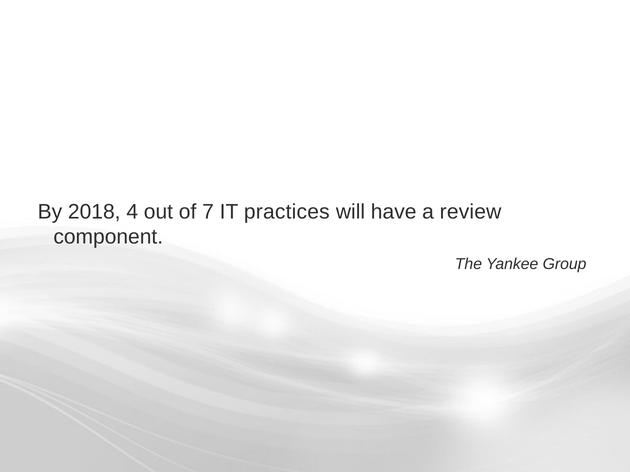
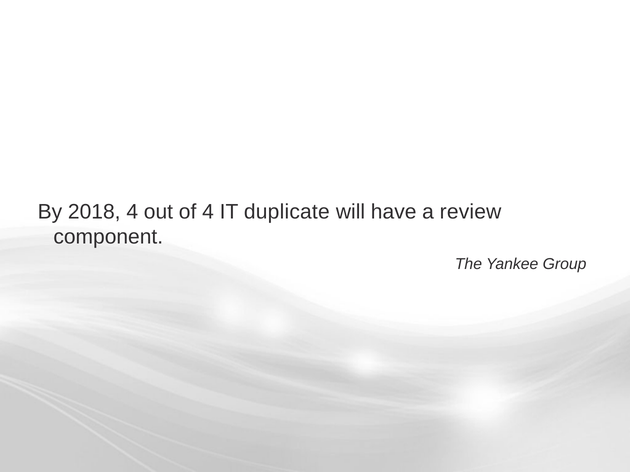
of 7: 7 -> 4
practices: practices -> duplicate
